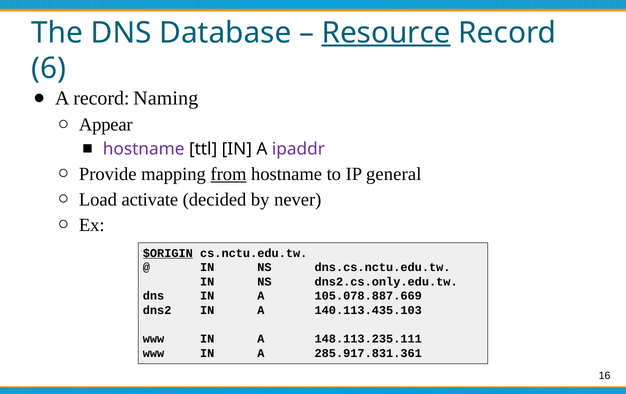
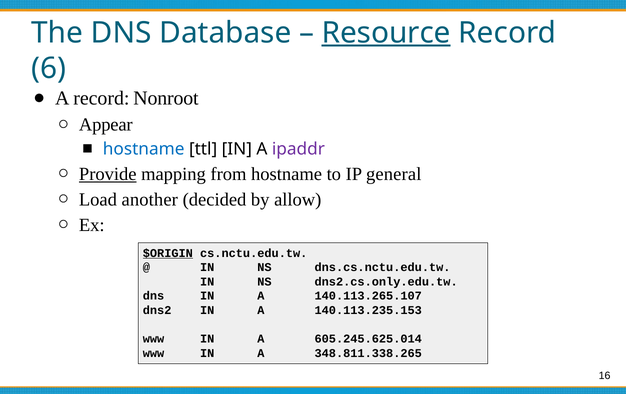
Naming: Naming -> Nonroot
hostname at (144, 149) colour: purple -> blue
Provide underline: none -> present
from underline: present -> none
activate: activate -> another
never: never -> allow
105.078.887.669: 105.078.887.669 -> 140.113.265.107
140.113.435.103: 140.113.435.103 -> 140.113.235.153
148.113.235.111: 148.113.235.111 -> 605.245.625.014
285.917.831.361: 285.917.831.361 -> 348.811.338.265
